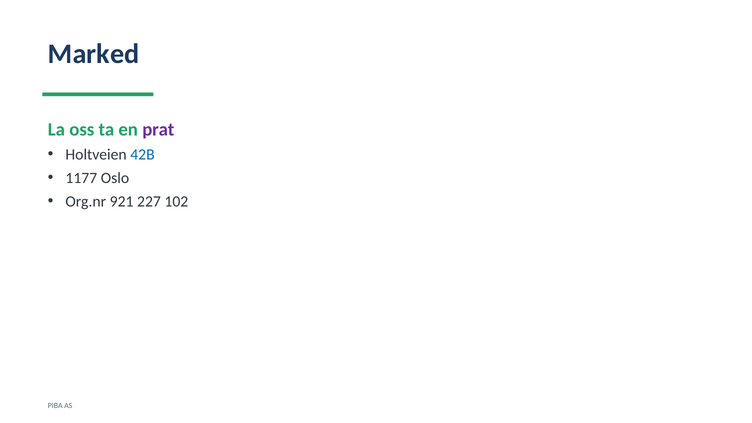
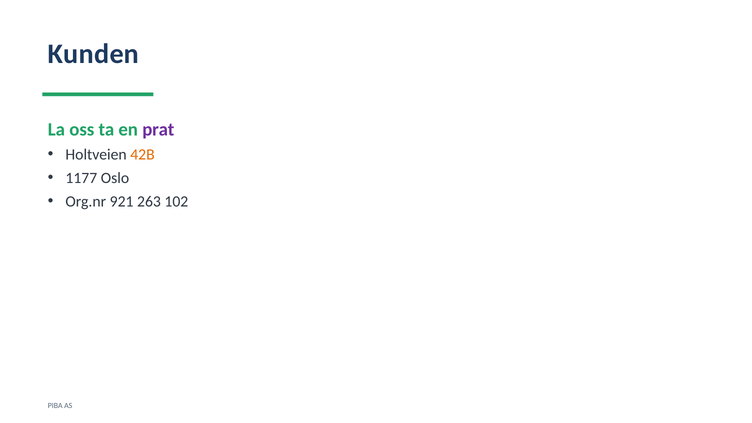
Marked: Marked -> Kunden
42B colour: blue -> orange
227: 227 -> 263
